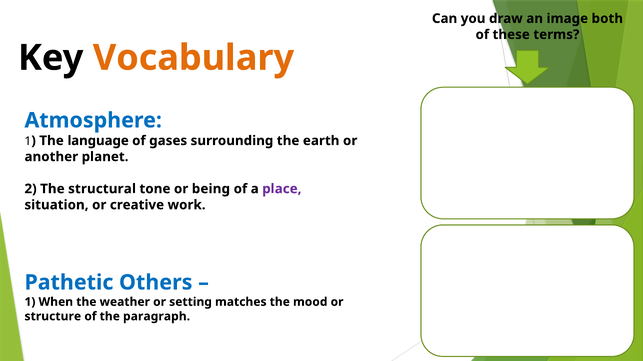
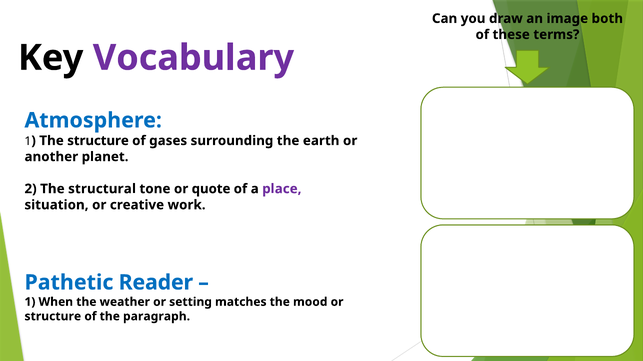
Vocabulary colour: orange -> purple
The language: language -> structure
being: being -> quote
Others: Others -> Reader
